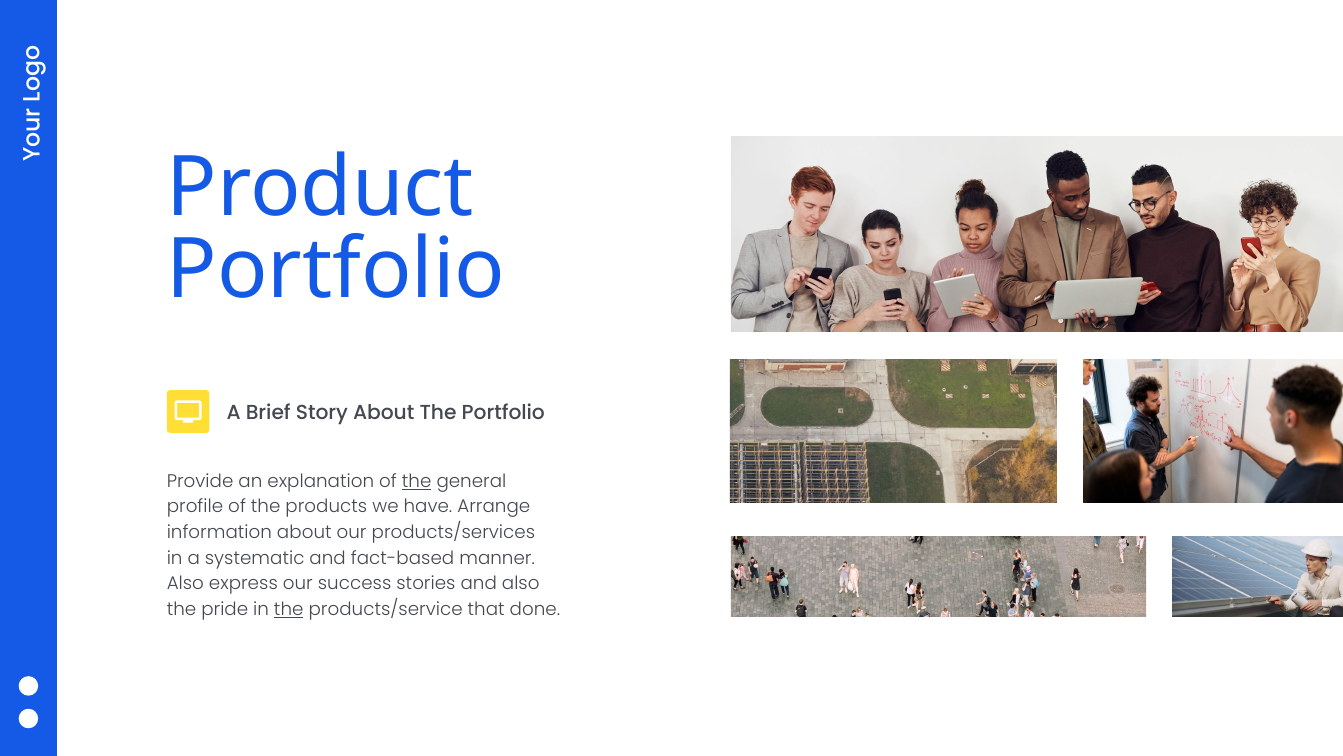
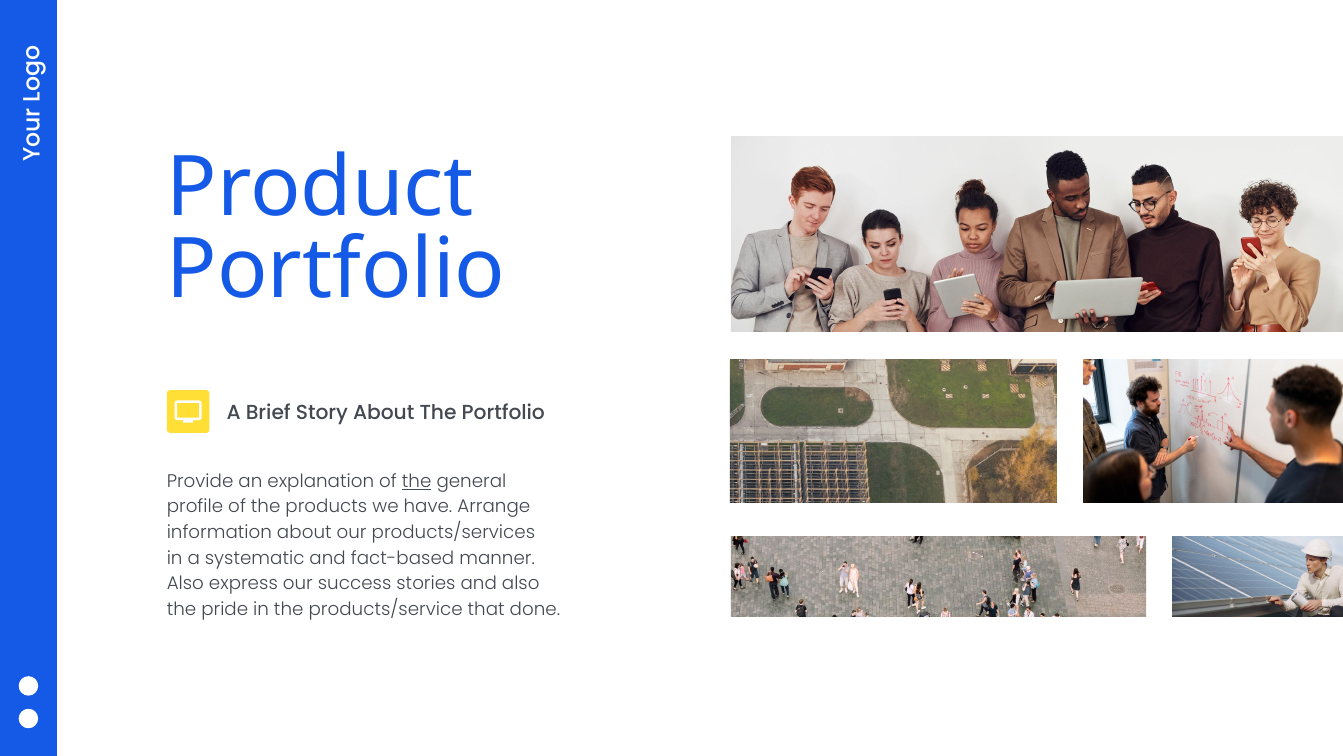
the at (289, 609) underline: present -> none
